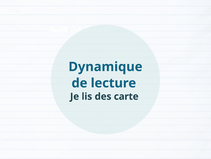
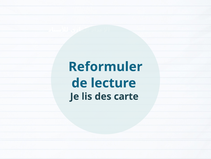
Dynamique: Dynamique -> Reformuler
